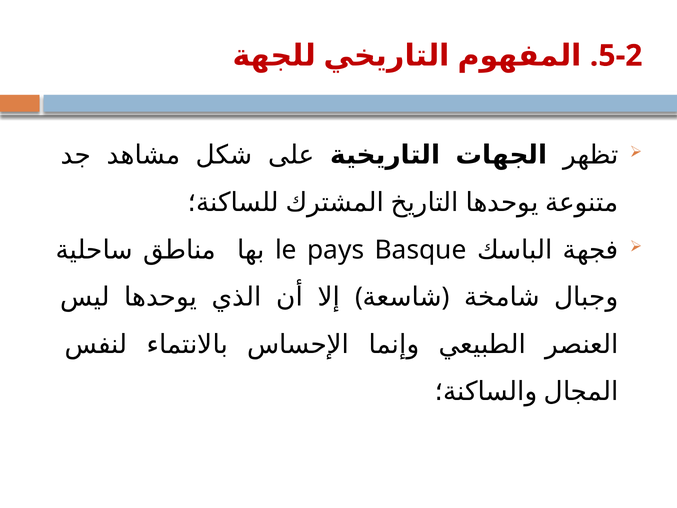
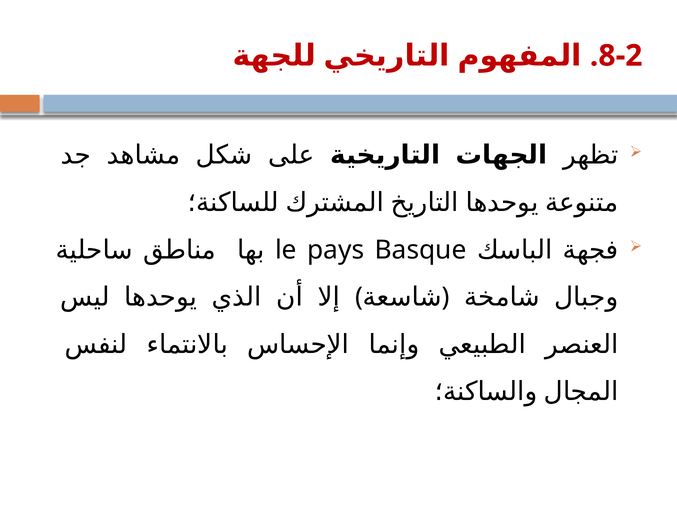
5-2: 5-2 -> 8-2
